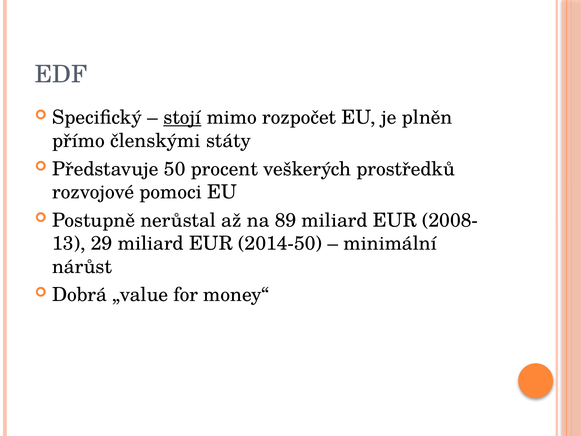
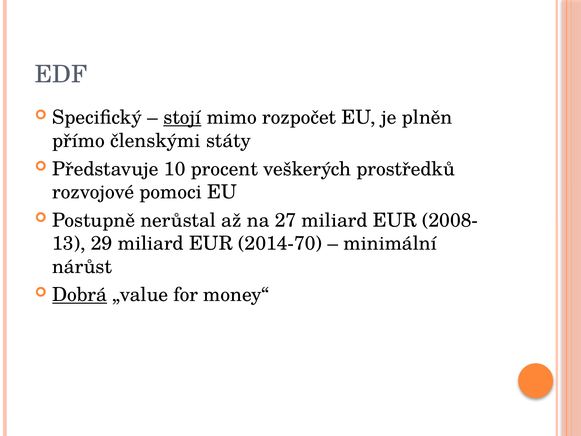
50: 50 -> 10
89: 89 -> 27
2014-50: 2014-50 -> 2014-70
Dobrá underline: none -> present
